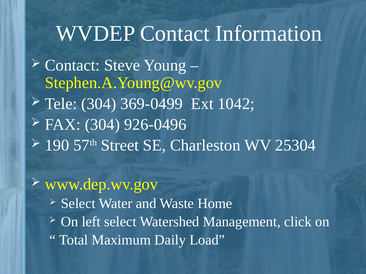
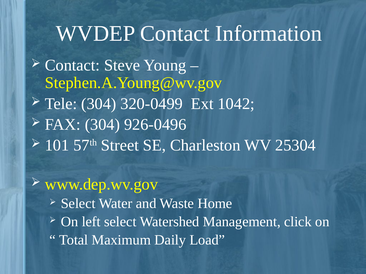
369-0499: 369-0499 -> 320-0499
190: 190 -> 101
